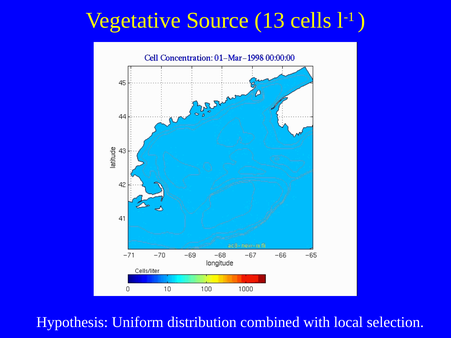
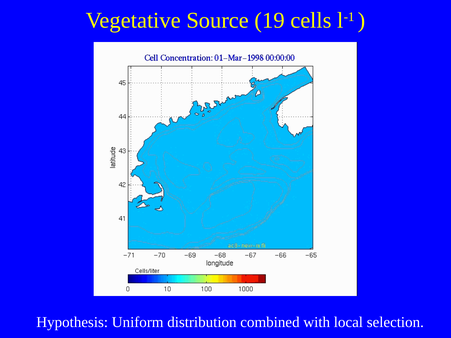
13: 13 -> 19
